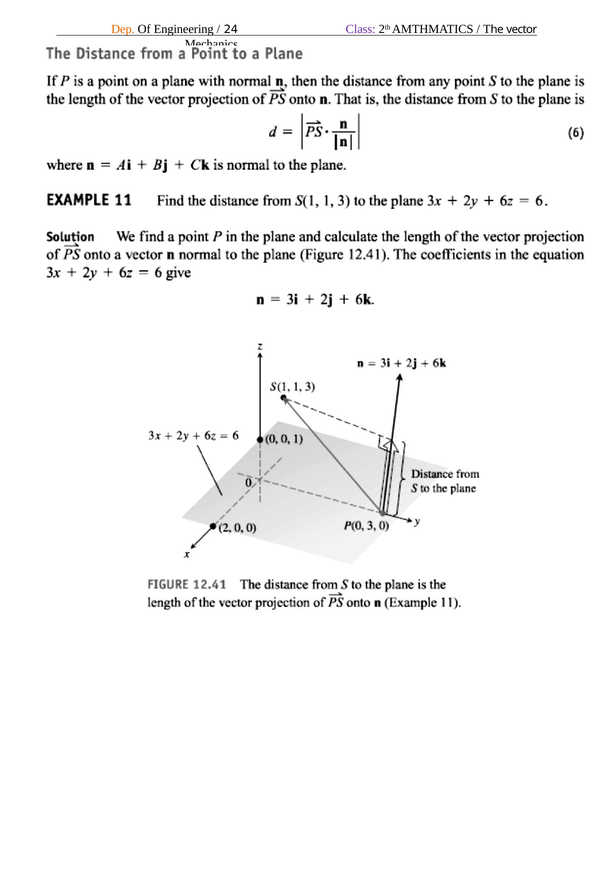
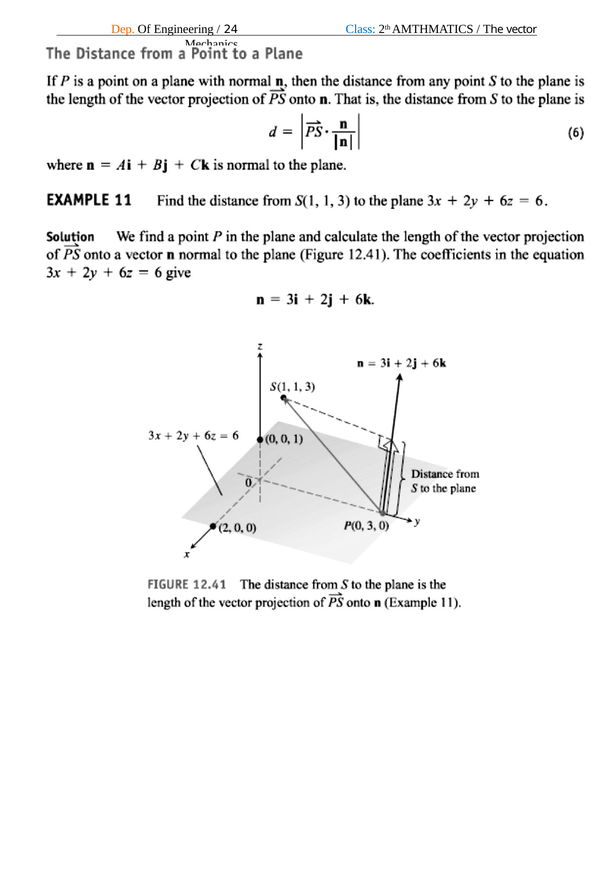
Class colour: purple -> blue
